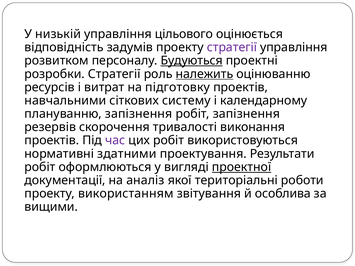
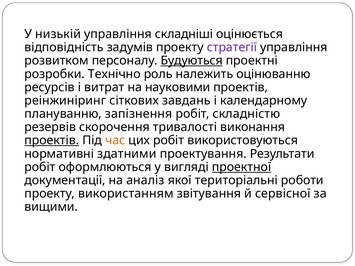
цільового: цільового -> складніші
розробки Стратегії: Стратегії -> Технічно
належить underline: present -> none
підготовку: підготовку -> науковими
навчальними: навчальними -> реінжиніринг
систему: систему -> завдань
робіт запізнення: запізнення -> складністю
проектів at (52, 141) underline: none -> present
час colour: purple -> orange
особлива: особлива -> сервісної
